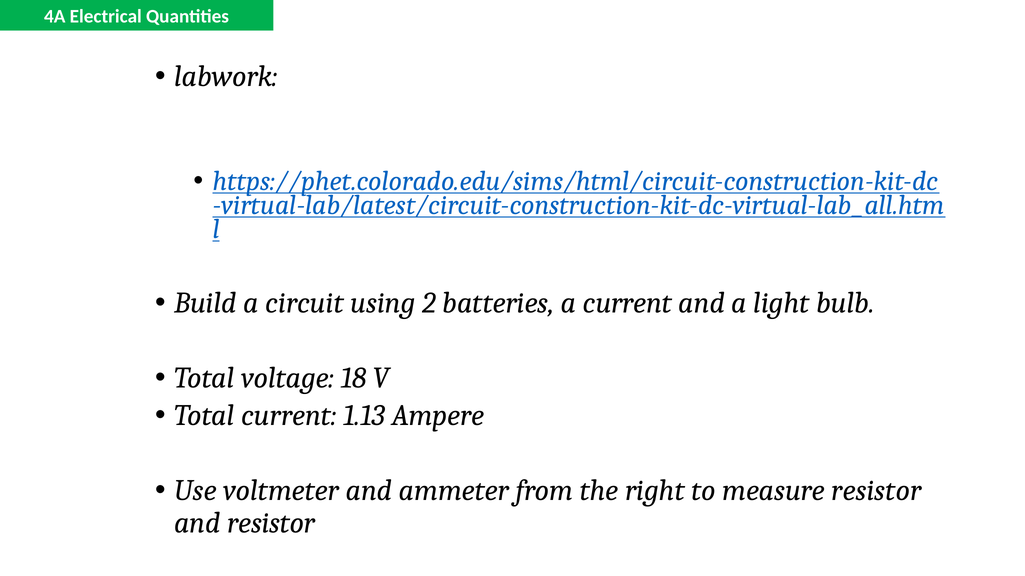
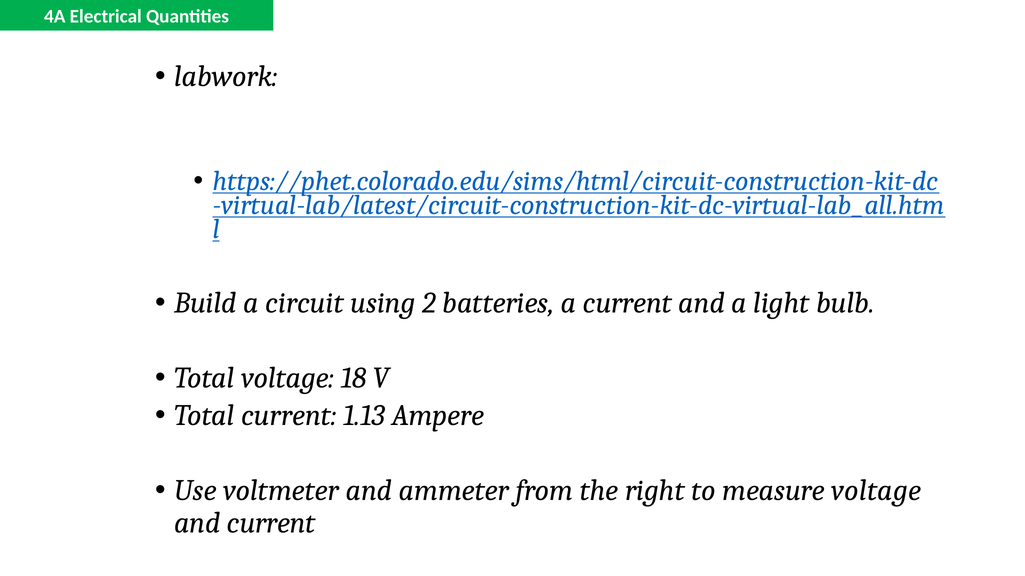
measure resistor: resistor -> voltage
and resistor: resistor -> current
